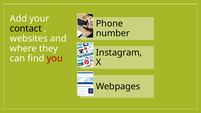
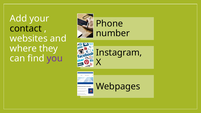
you colour: red -> purple
